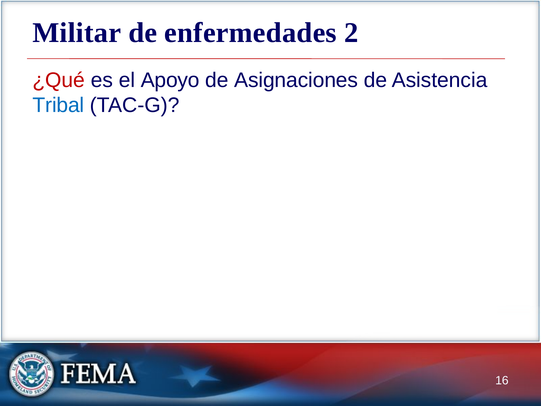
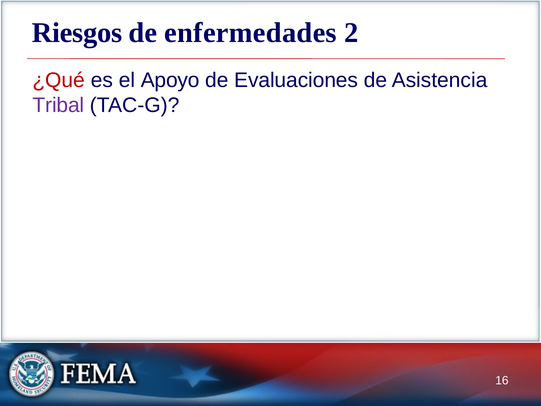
Militar: Militar -> Riesgos
Asignaciones: Asignaciones -> Evaluaciones
Tribal colour: blue -> purple
